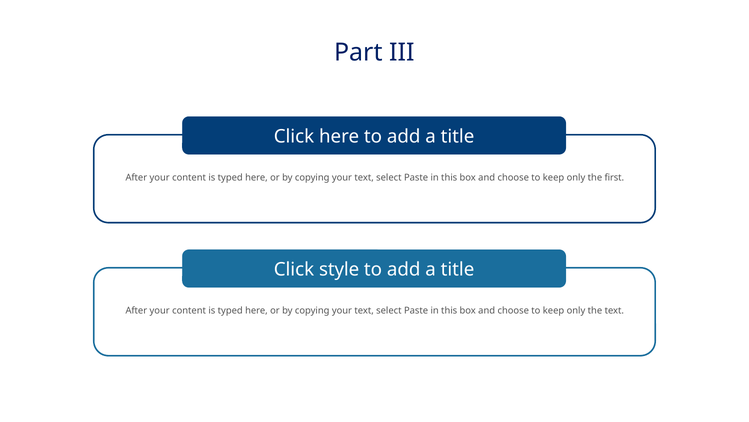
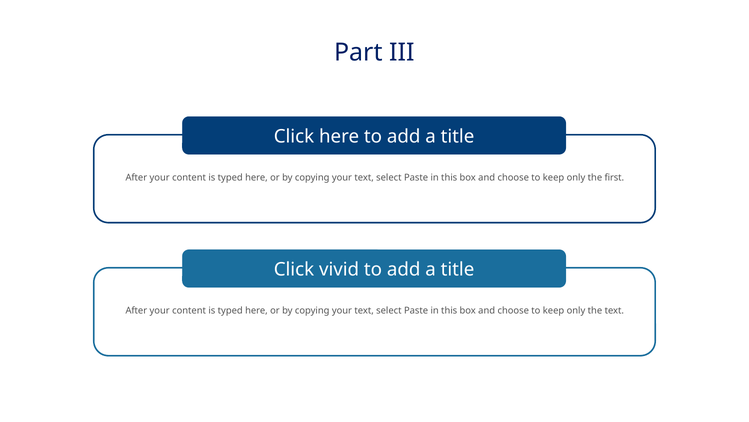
style: style -> vivid
